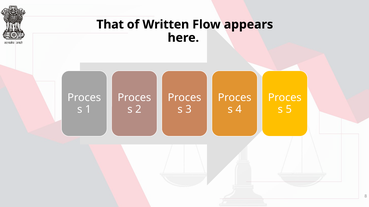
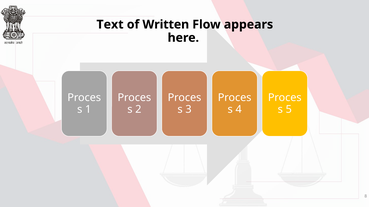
That: That -> Text
